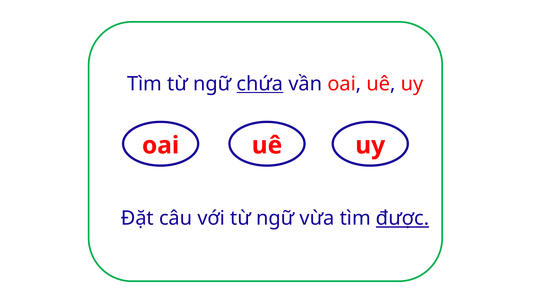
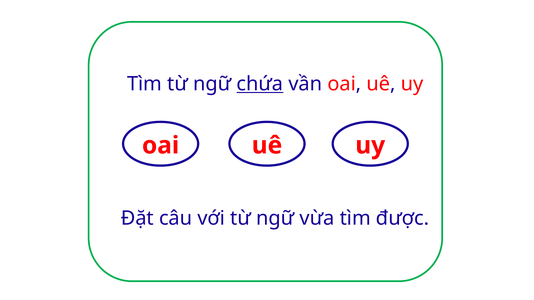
được underline: present -> none
